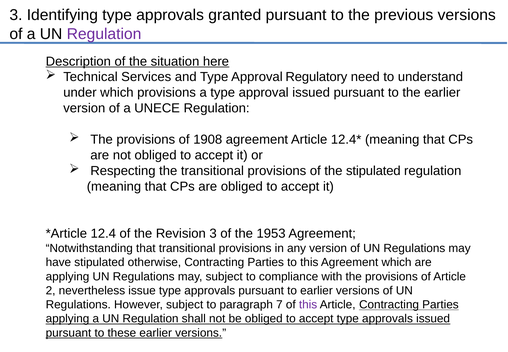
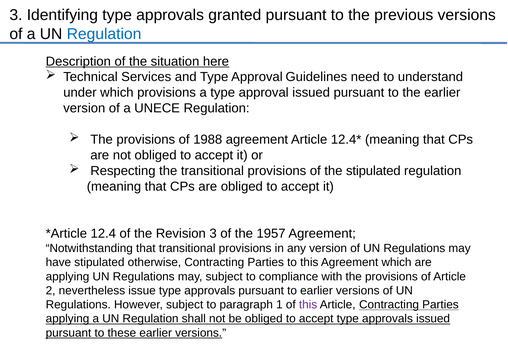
Regulation at (104, 34) colour: purple -> blue
Regulatory: Regulatory -> Guidelines
1908: 1908 -> 1988
1953: 1953 -> 1957
7: 7 -> 1
